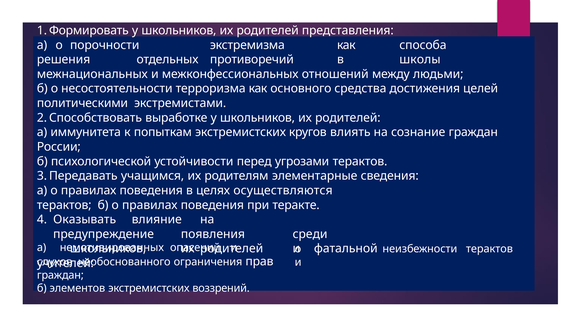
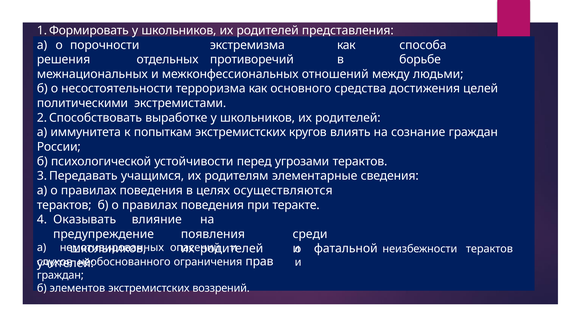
школы: школы -> борьбе
